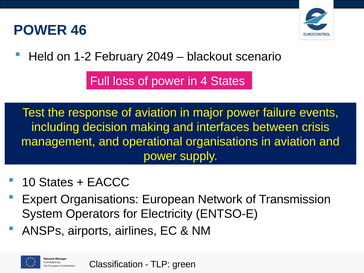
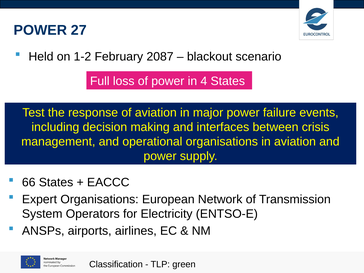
46: 46 -> 27
2049: 2049 -> 2087
10: 10 -> 66
